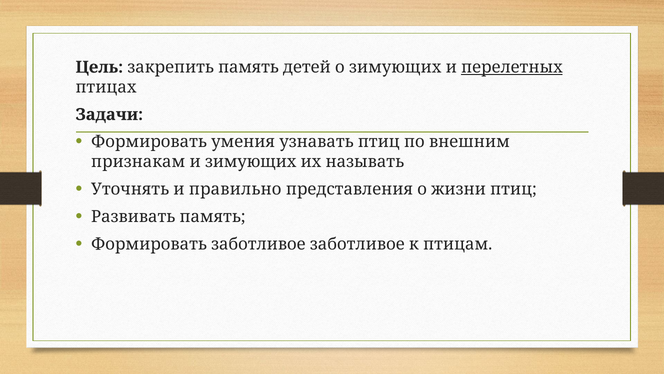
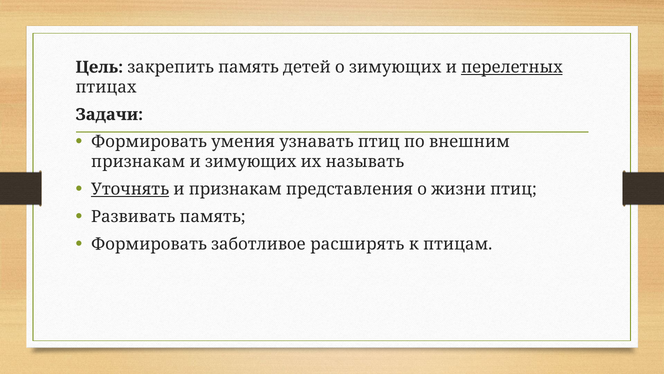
Уточнять underline: none -> present
и правильно: правильно -> признакам
заботливое заботливое: заботливое -> расширять
